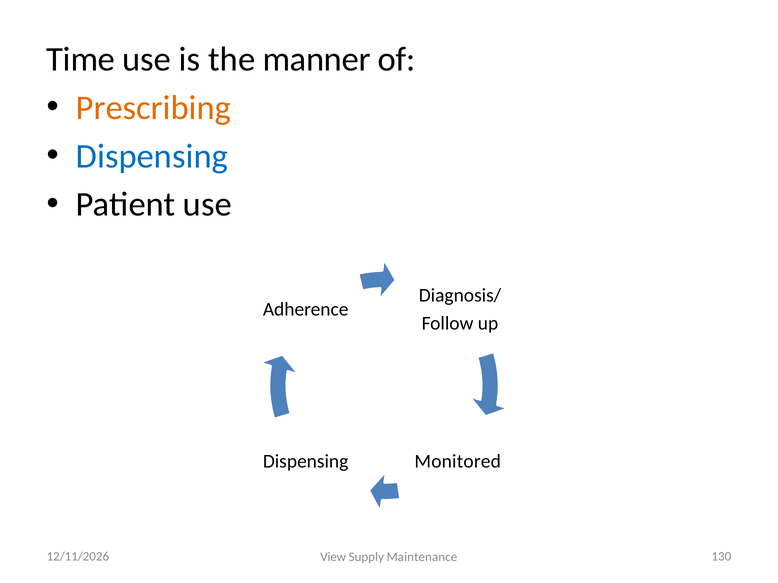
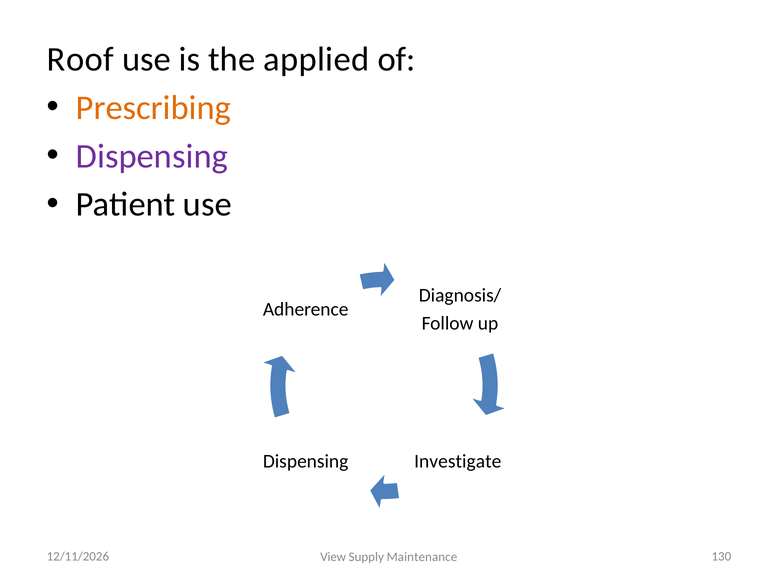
Time: Time -> Roof
manner: manner -> applied
Dispensing at (152, 156) colour: blue -> purple
Monitored: Monitored -> Investigate
